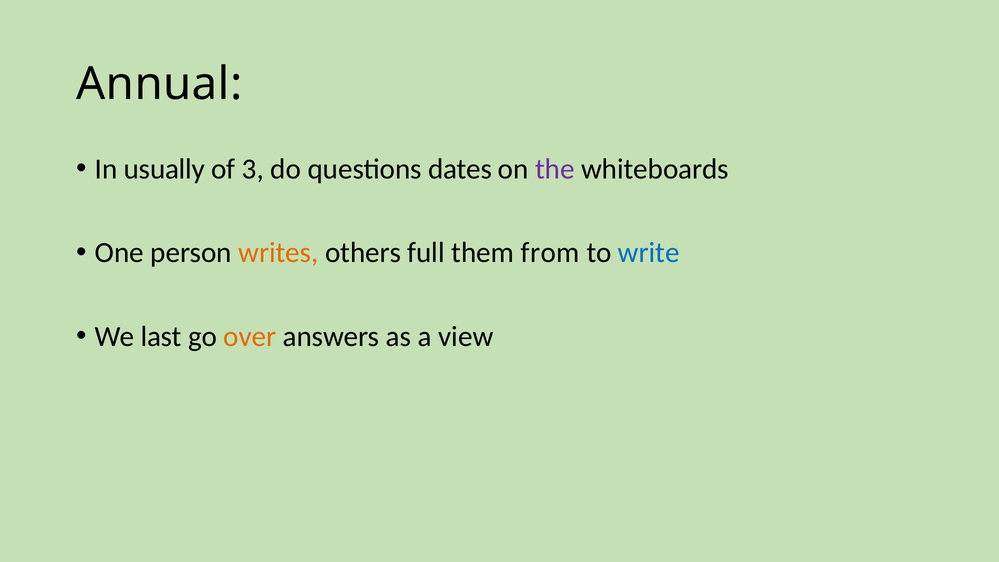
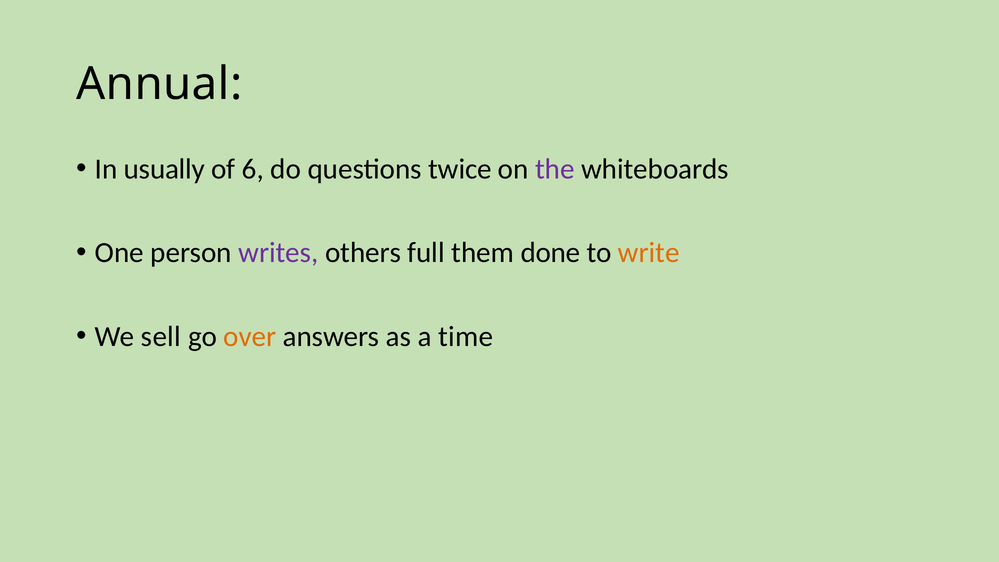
3: 3 -> 6
dates: dates -> twice
writes colour: orange -> purple
from: from -> done
write colour: blue -> orange
last: last -> sell
view: view -> time
